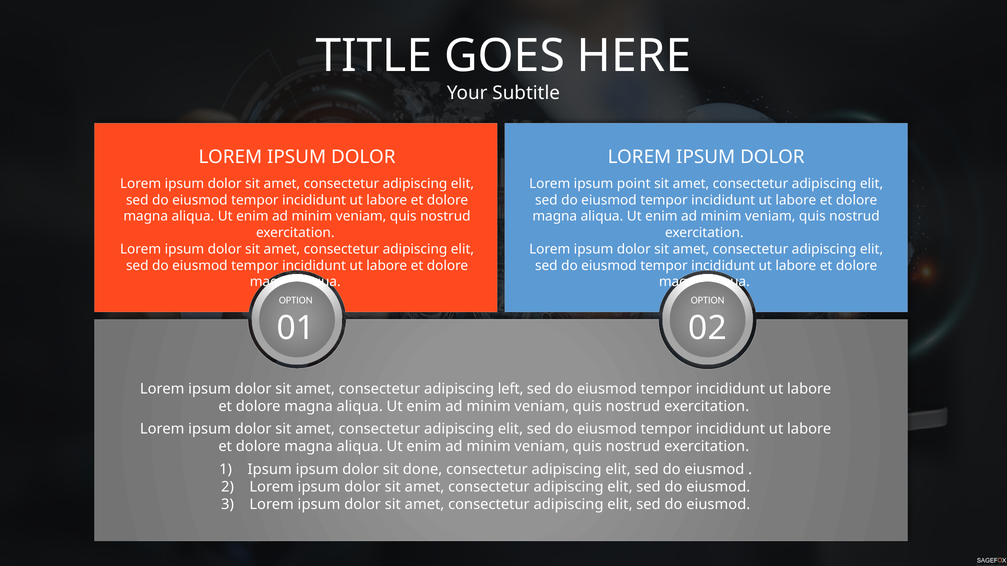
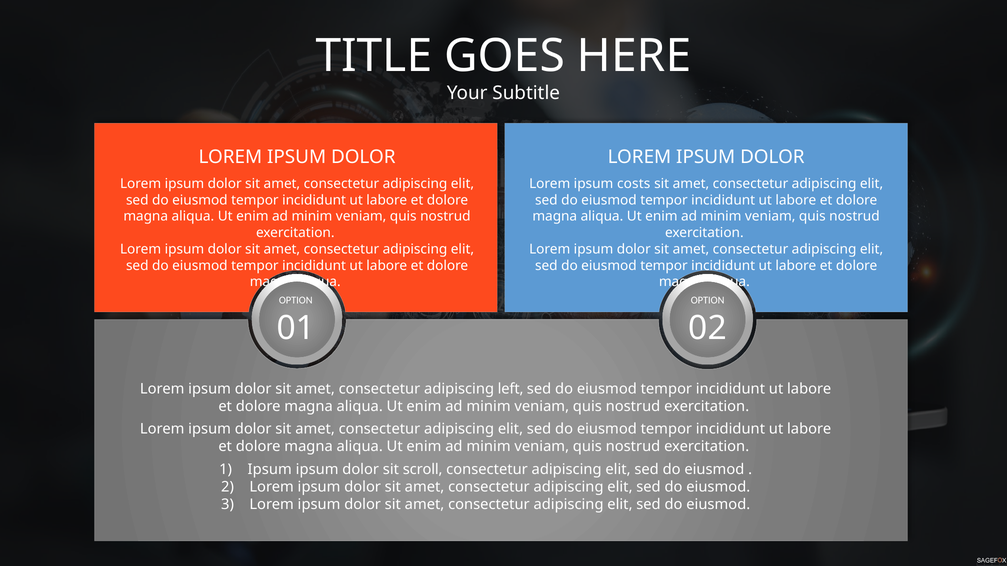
point: point -> costs
done: done -> scroll
